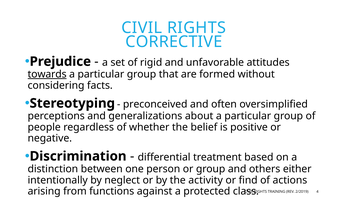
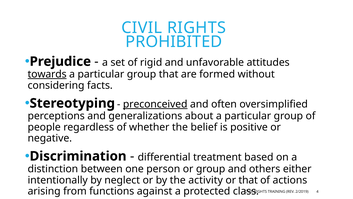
CORRECTIVE: CORRECTIVE -> PROHIBITED
preconceived underline: none -> present
or find: find -> that
